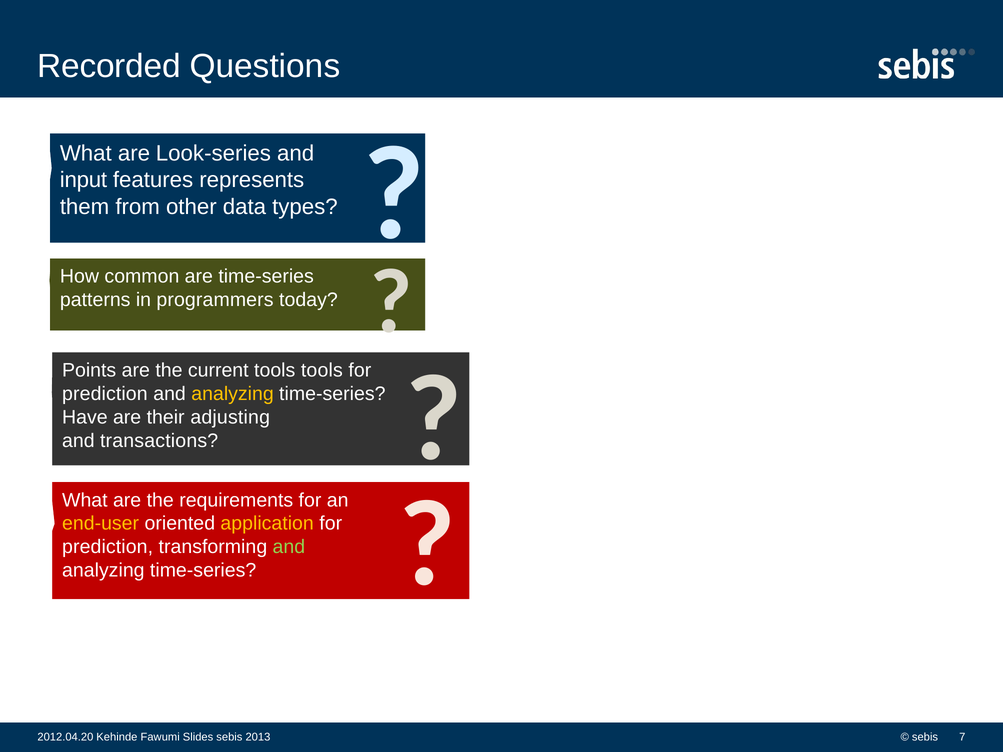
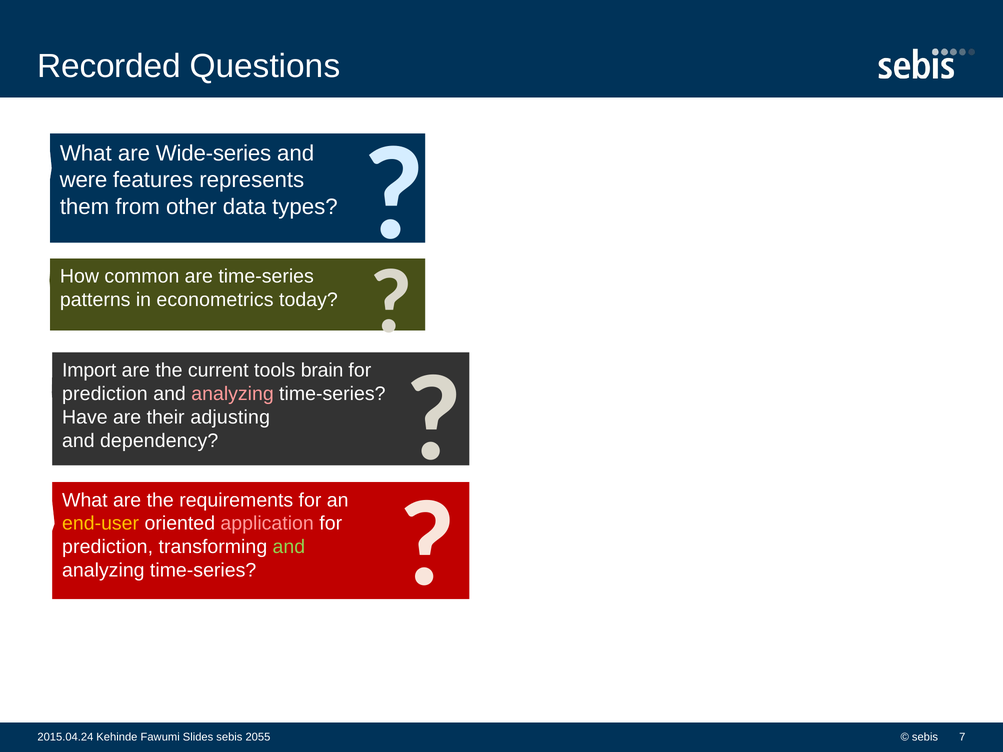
Look-series: Look-series -> Wide-series
input: input -> were
programmers: programmers -> econometrics
Points: Points -> Import
tools tools: tools -> brain
analyzing at (233, 394) colour: yellow -> pink
transactions: transactions -> dependency
application colour: yellow -> pink
2012.04.20: 2012.04.20 -> 2015.04.24
2013: 2013 -> 2055
